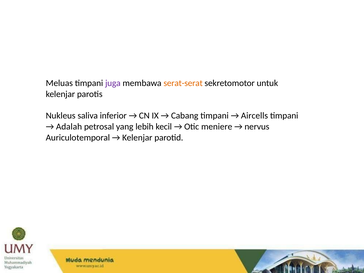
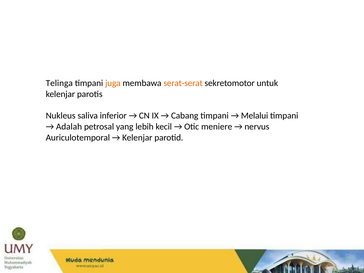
Meluas: Meluas -> Telinga
juga colour: purple -> orange
Aircells: Aircells -> Melalui
